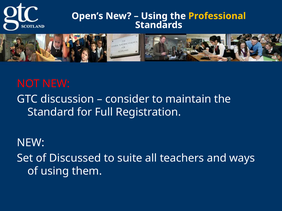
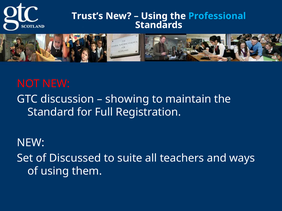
Open’s: Open’s -> Trust’s
Professional colour: yellow -> light blue
consider: consider -> showing
